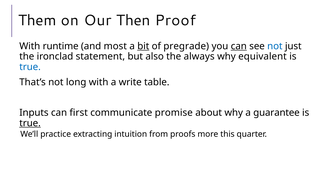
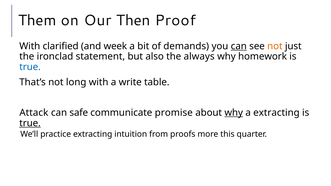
runtime: runtime -> clarified
most: most -> week
bit underline: present -> none
pregrade: pregrade -> demands
not at (275, 46) colour: blue -> orange
equivalent: equivalent -> homework
Inputs: Inputs -> Attack
first: first -> safe
why at (234, 113) underline: none -> present
a guarantee: guarantee -> extracting
